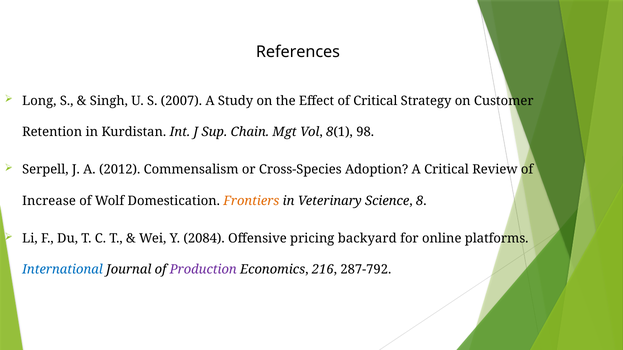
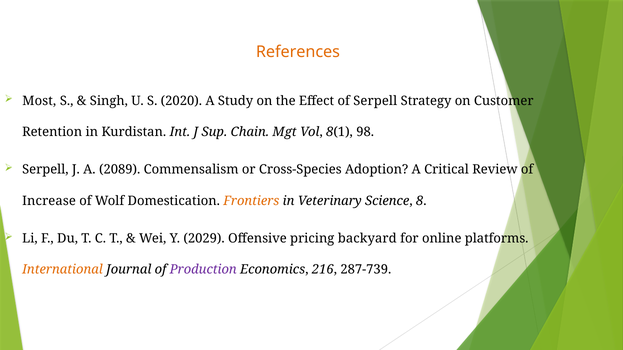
References colour: black -> orange
Long: Long -> Most
2007: 2007 -> 2020
of Critical: Critical -> Serpell
2012: 2012 -> 2089
2084: 2084 -> 2029
International colour: blue -> orange
287-792: 287-792 -> 287-739
